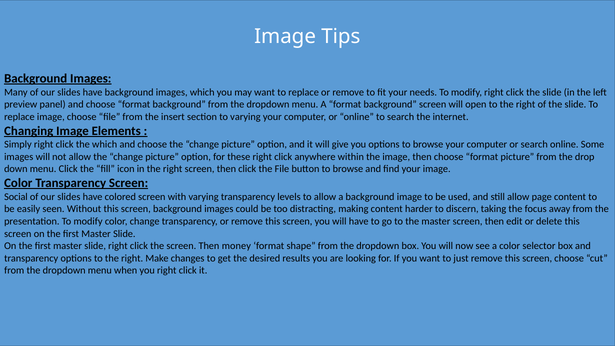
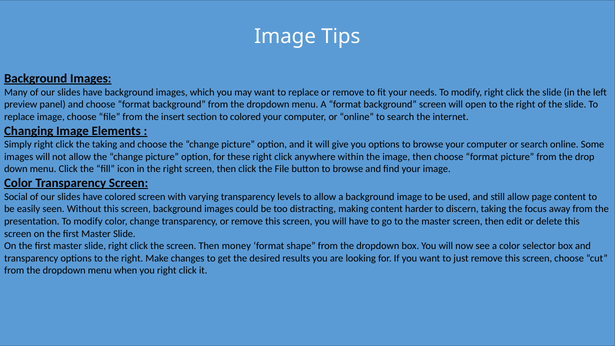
to varying: varying -> colored
the which: which -> taking
